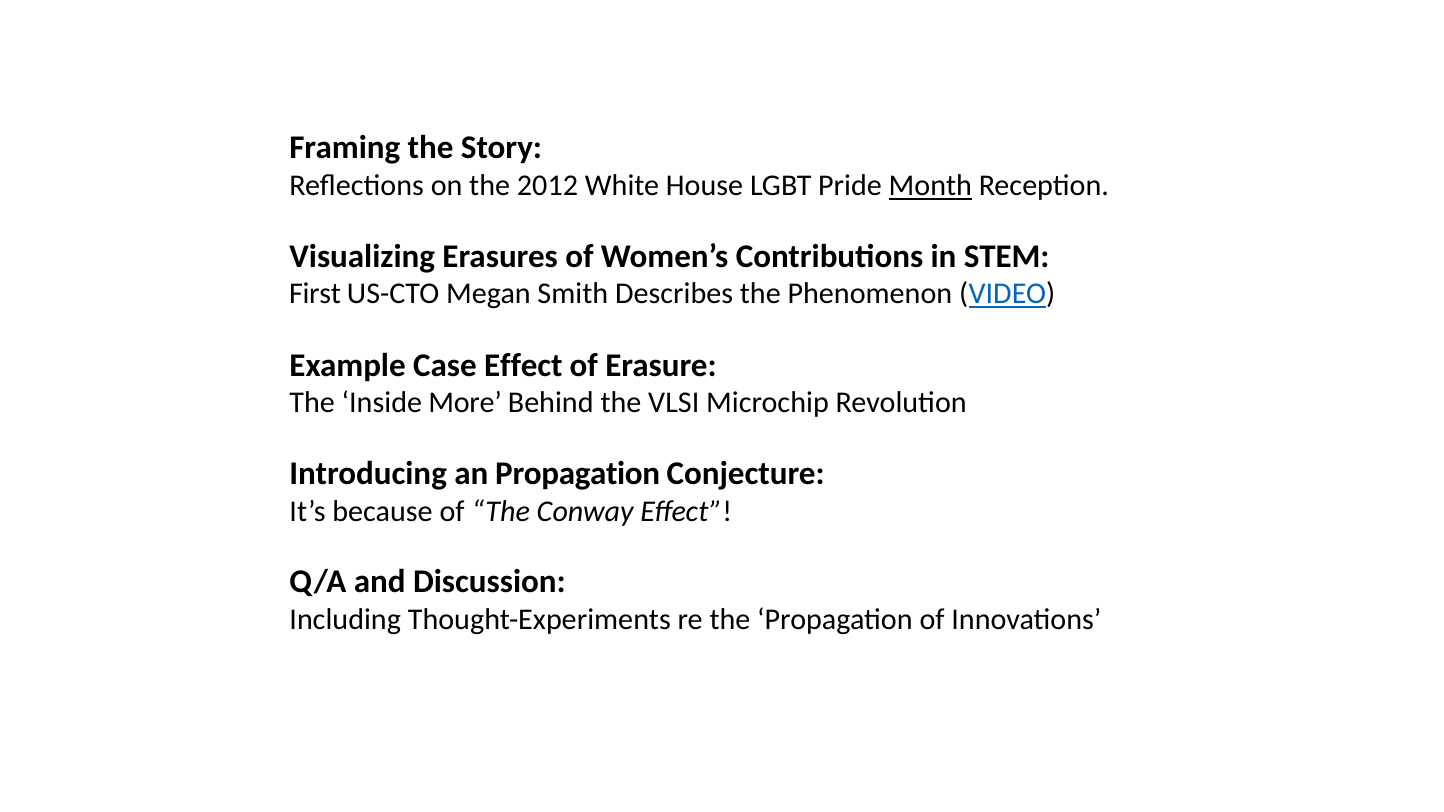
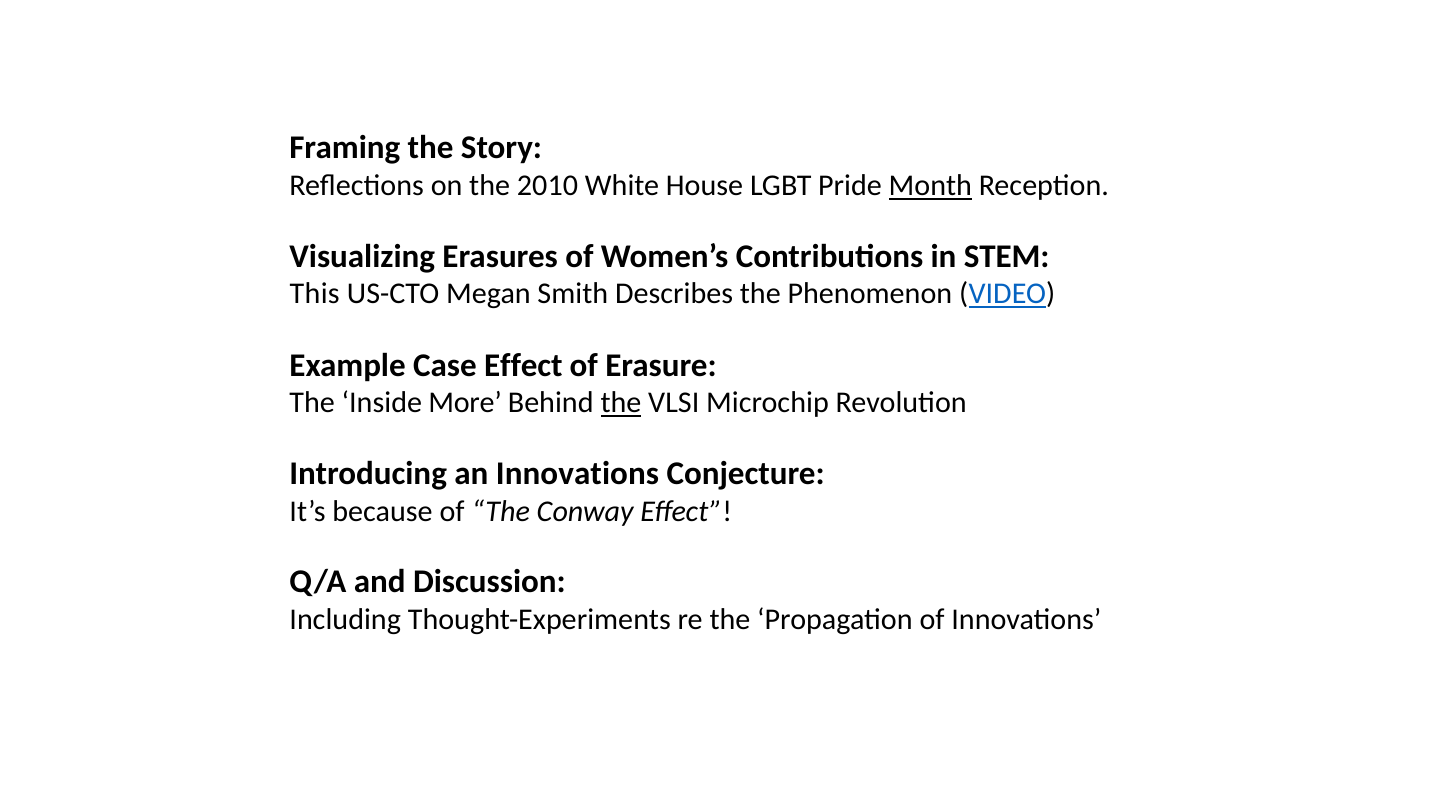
2012: 2012 -> 2010
First: First -> This
the at (621, 403) underline: none -> present
an Propagation: Propagation -> Innovations
